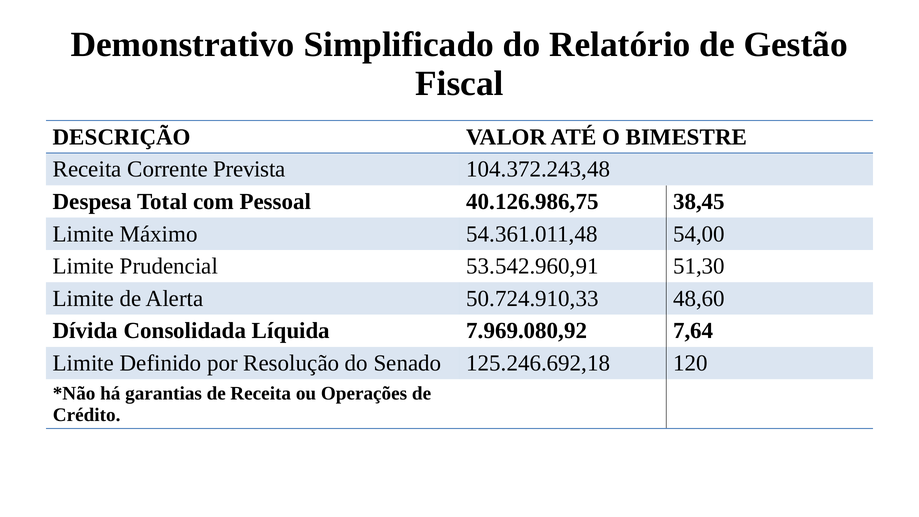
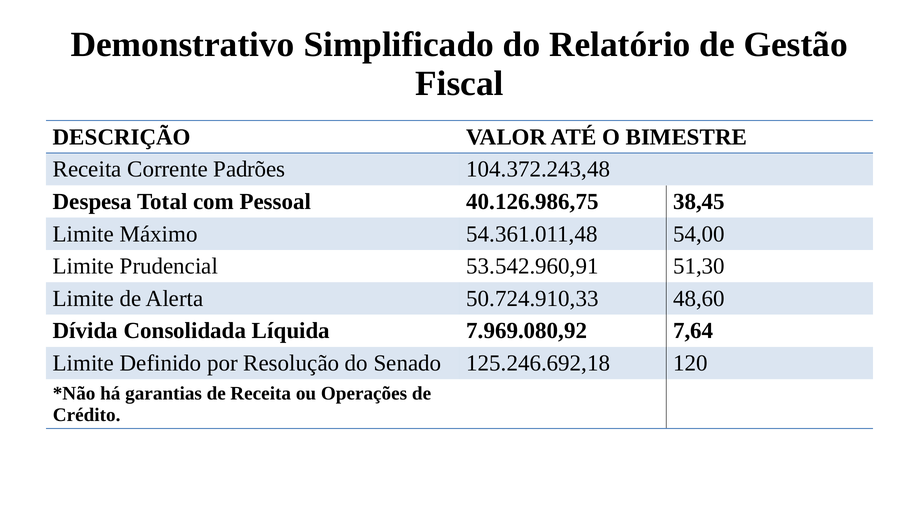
Prevista: Prevista -> Padrões
